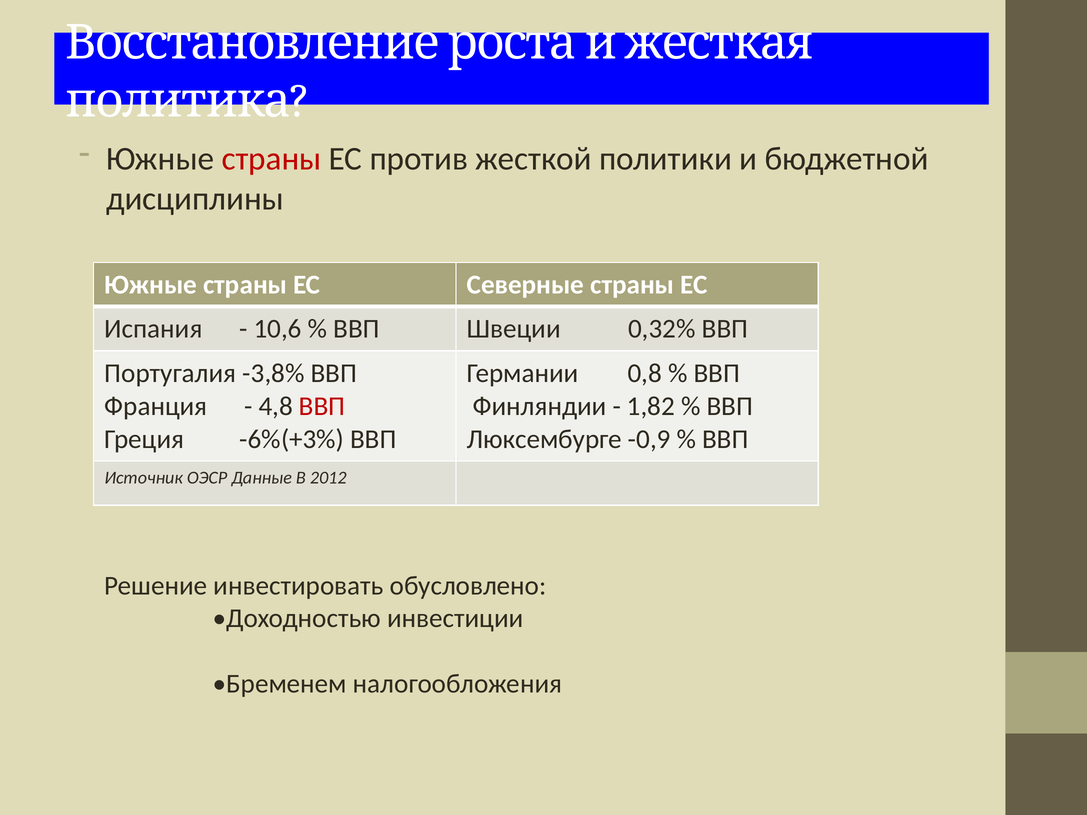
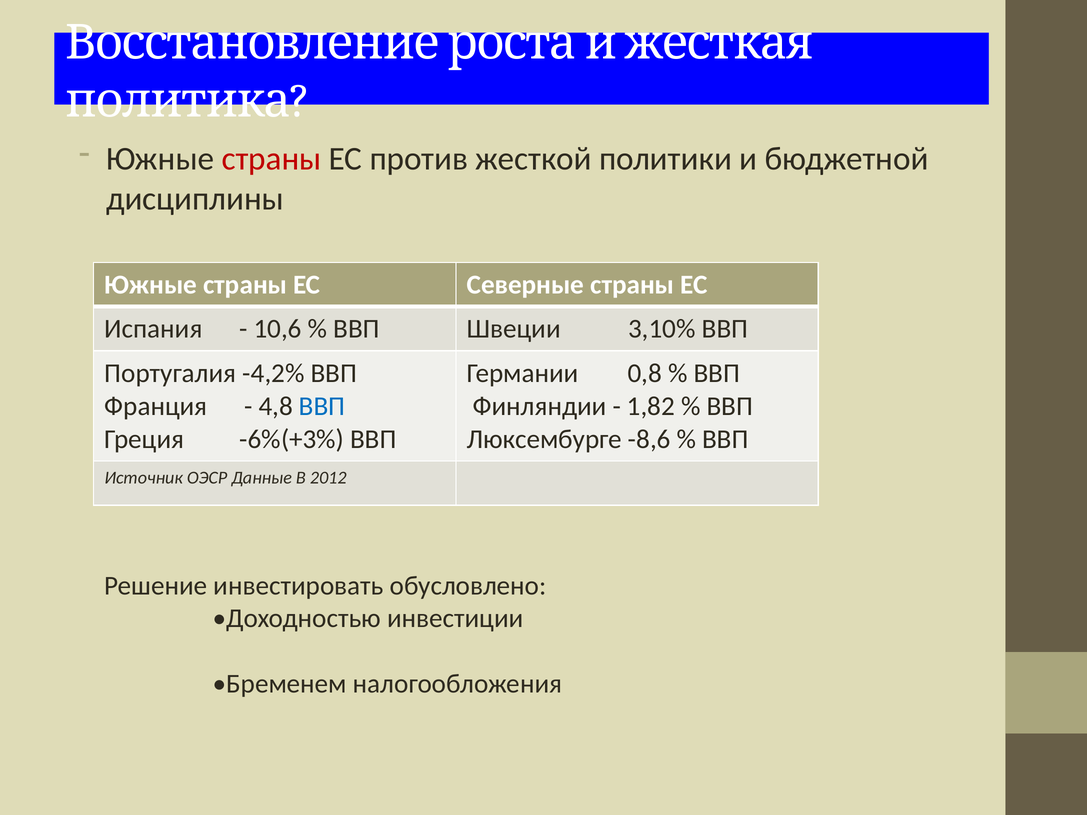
0,32%: 0,32% -> 3,10%
-3,8%: -3,8% -> -4,2%
ВВП at (322, 406) colour: red -> blue
-0,9: -0,9 -> -8,6
